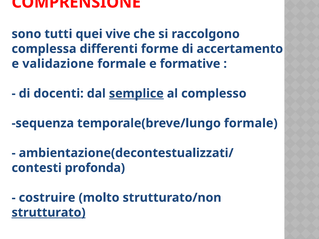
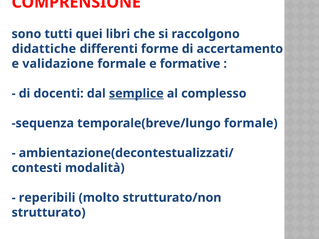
vive: vive -> libri
complessa: complessa -> didattiche
profonda: profonda -> modalità
costruire: costruire -> reperibili
strutturato underline: present -> none
